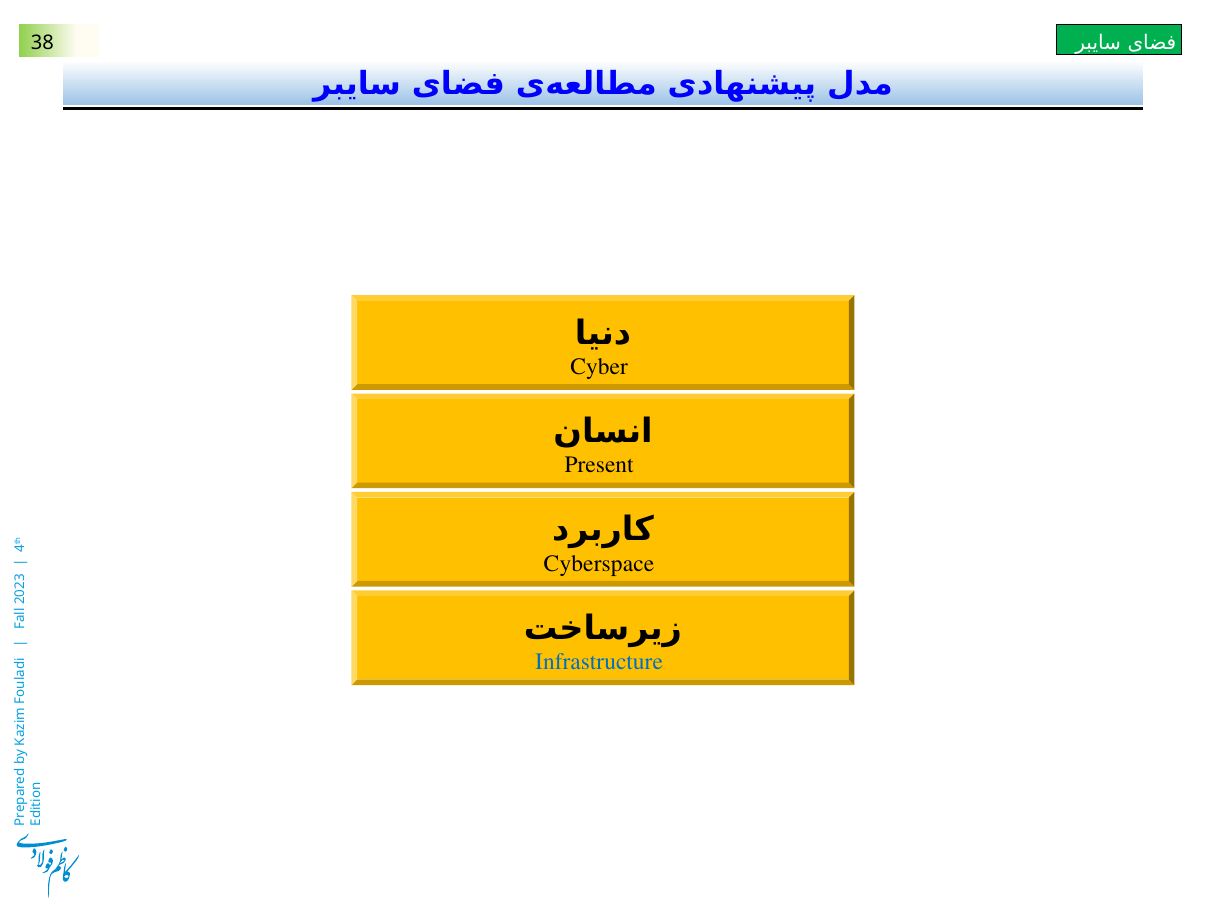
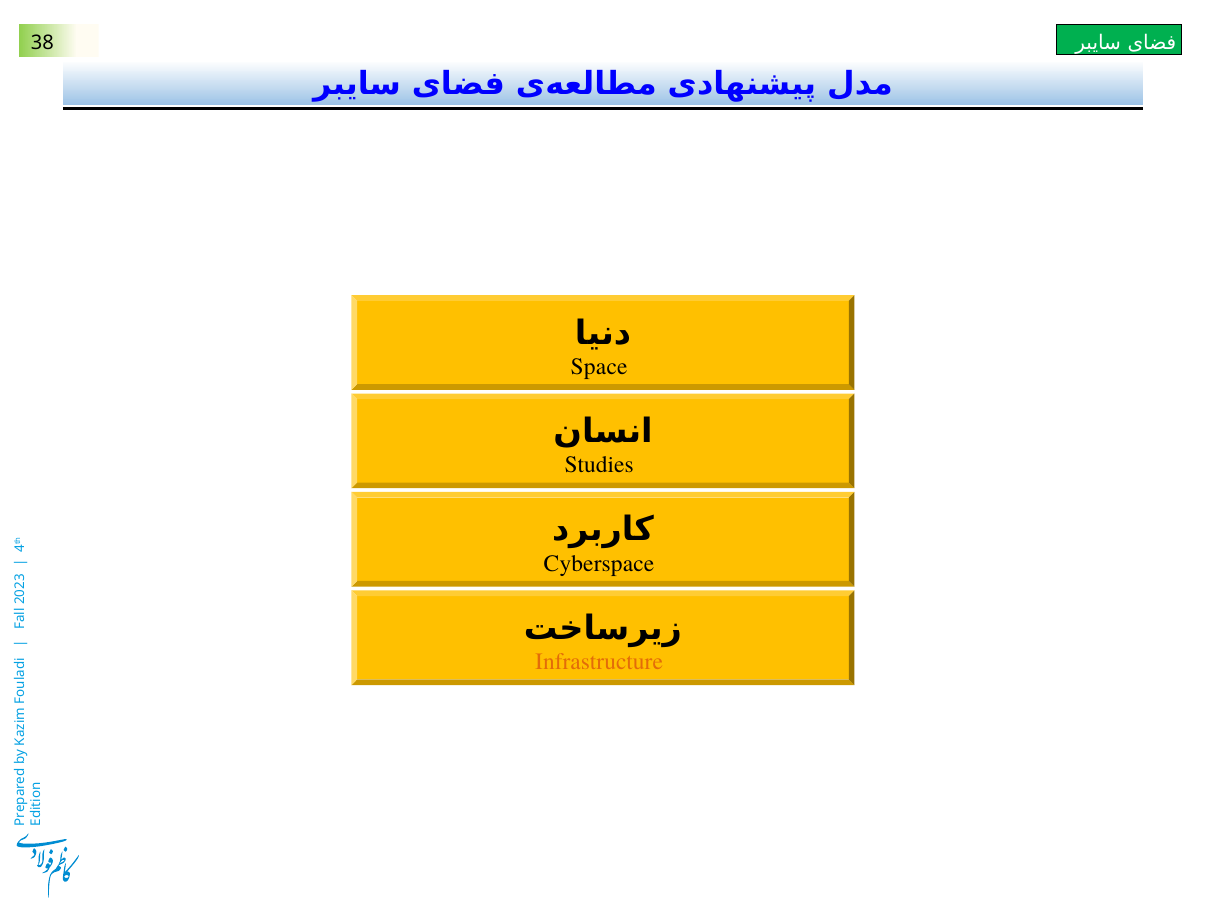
Cyber: Cyber -> Space
Present: Present -> Studies
Infrastructure colour: blue -> orange
